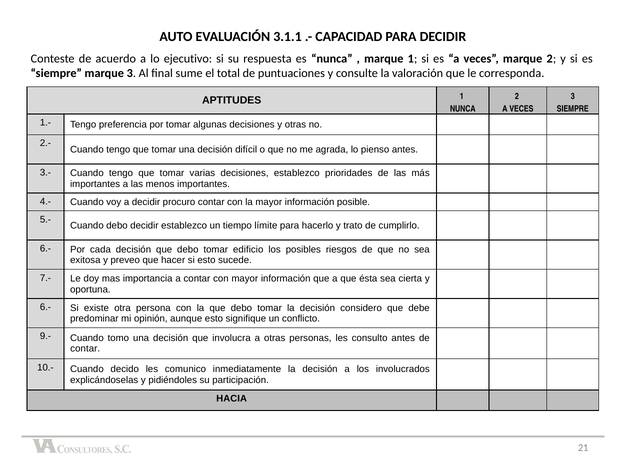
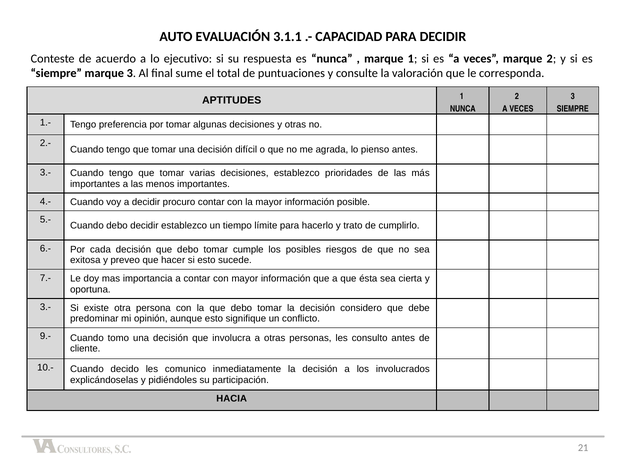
edificio: edificio -> cumple
6.- at (45, 307): 6.- -> 3.-
contar at (85, 349): contar -> cliente
